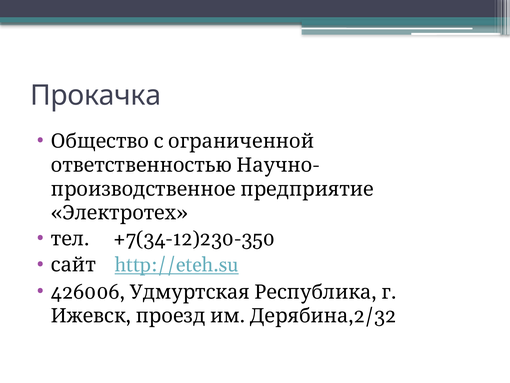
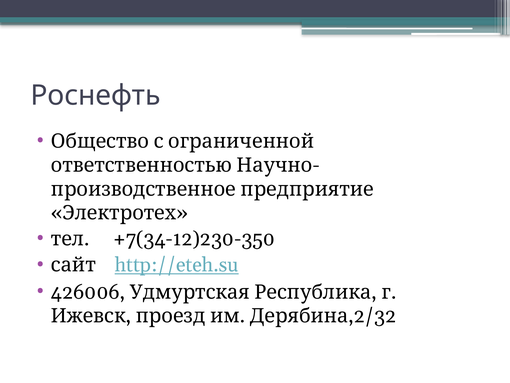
Прокачка: Прокачка -> Роснефть
